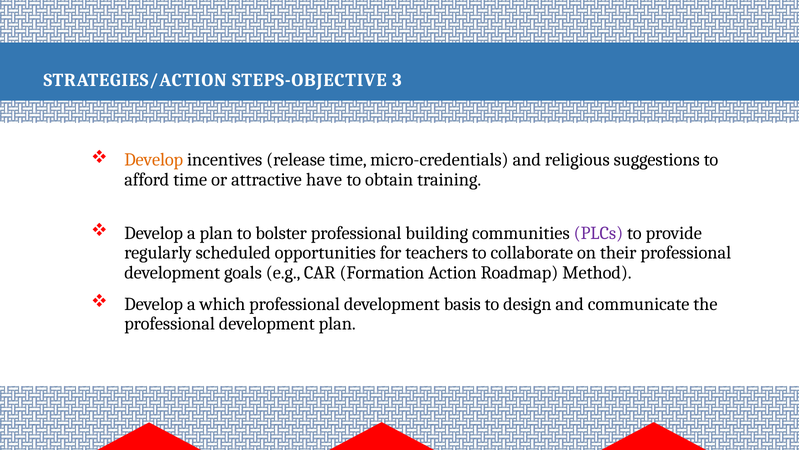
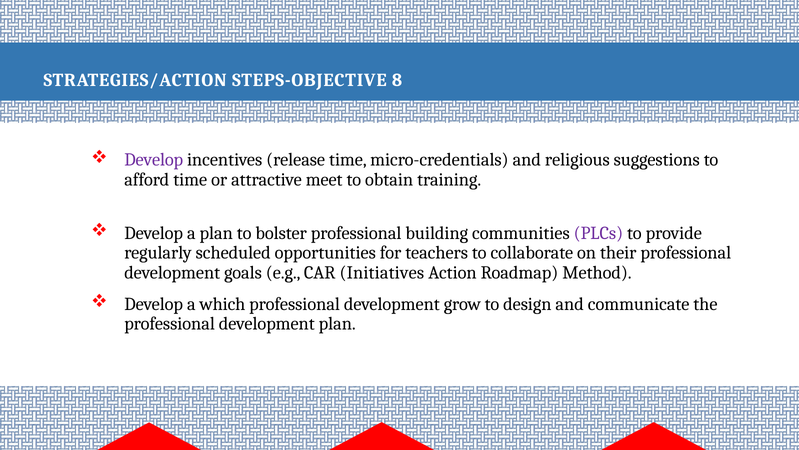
3: 3 -> 8
Develop at (154, 160) colour: orange -> purple
have: have -> meet
Formation: Formation -> Initiatives
basis: basis -> grow
